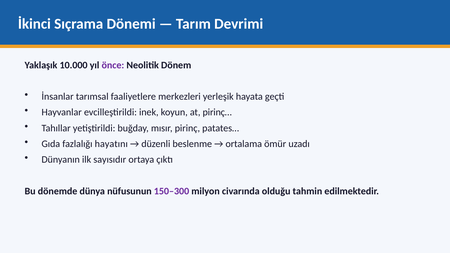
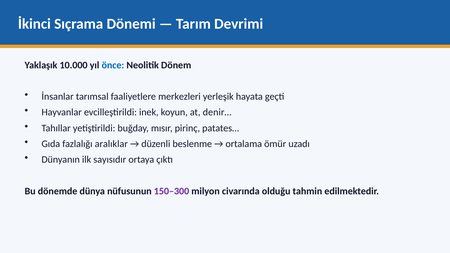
önce colour: purple -> blue
pirinç…: pirinç… -> denir…
hayatını: hayatını -> aralıklar
